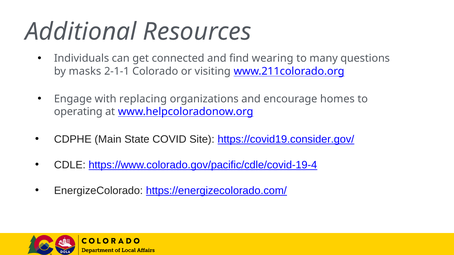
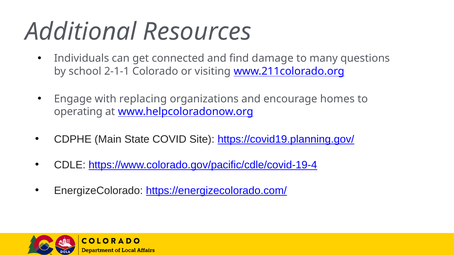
wearing: wearing -> damage
masks: masks -> school
https://covid19.consider.gov/: https://covid19.consider.gov/ -> https://covid19.planning.gov/
